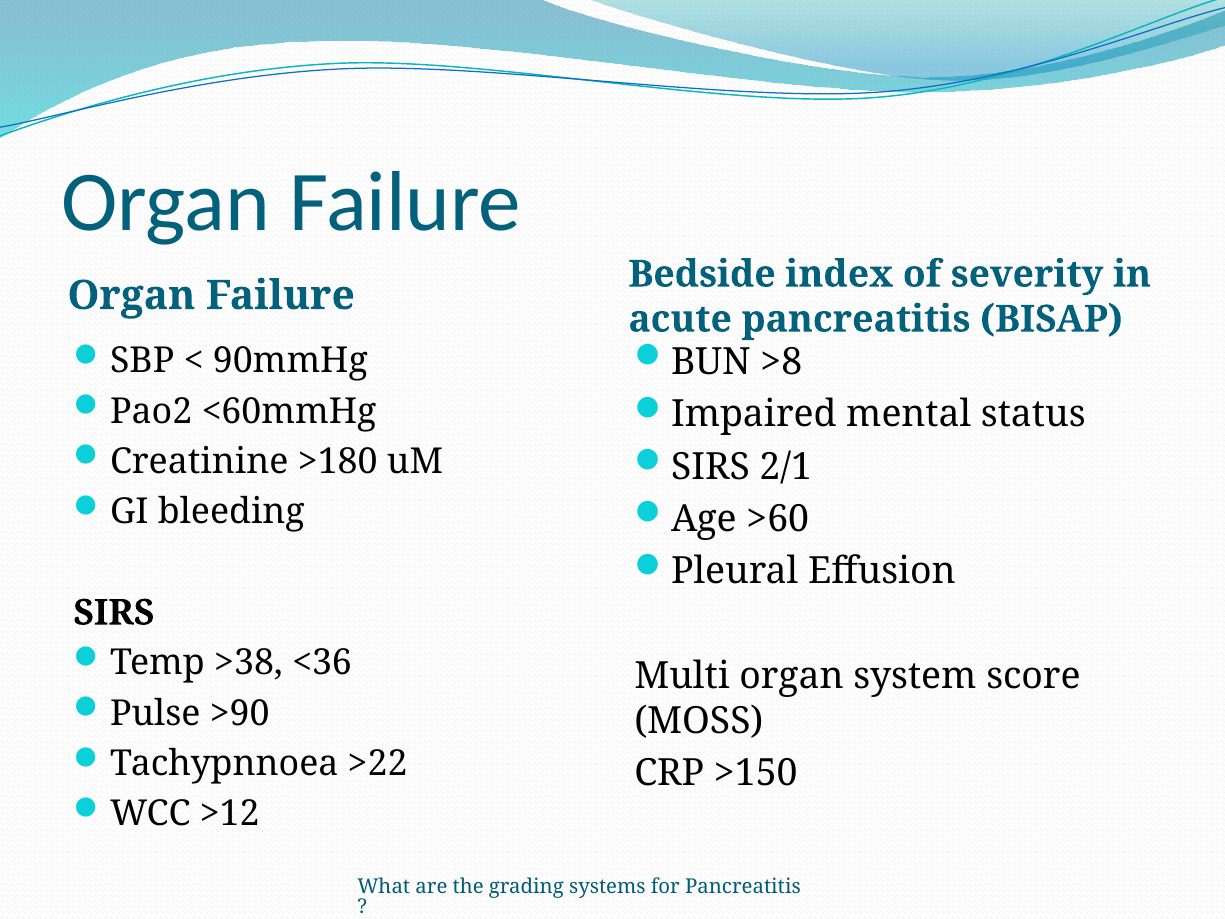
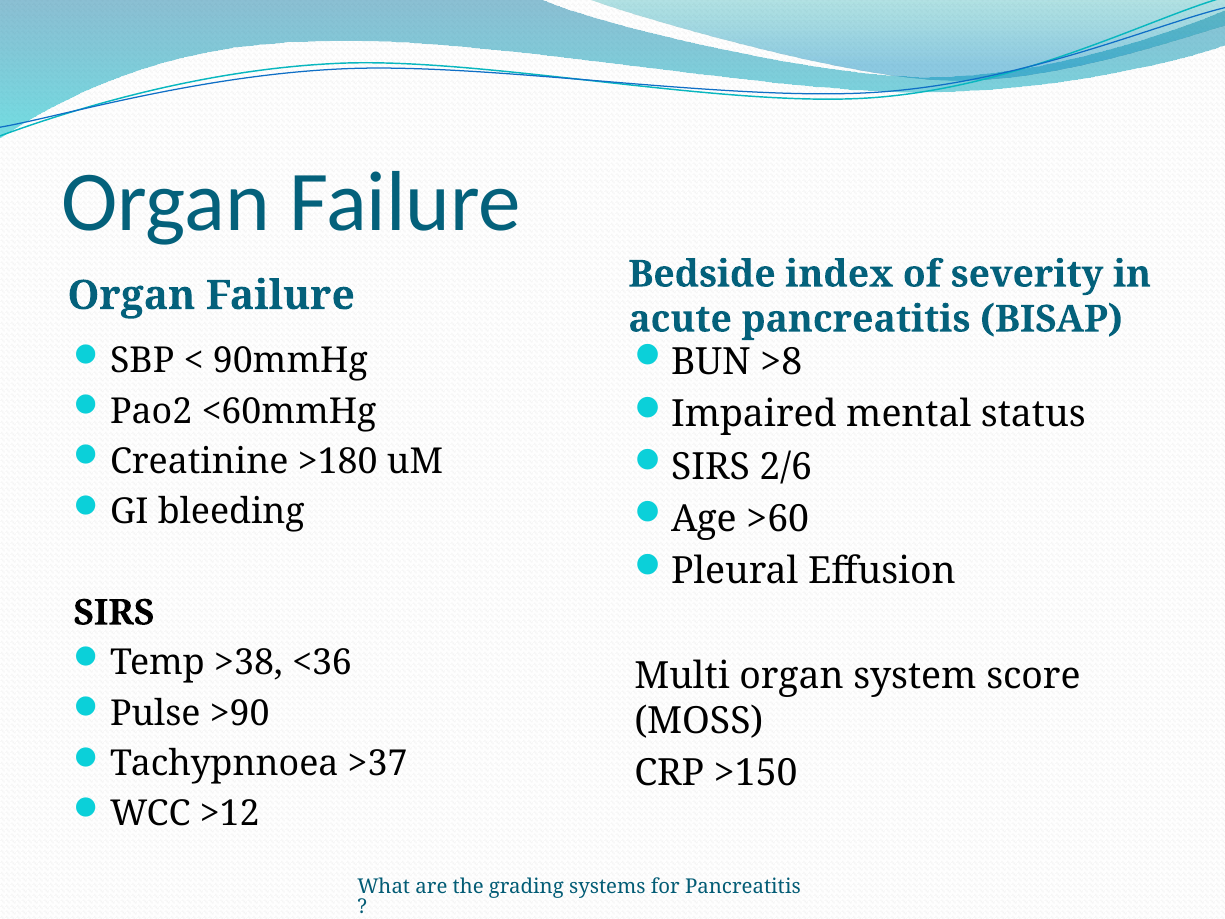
2/1: 2/1 -> 2/6
>22: >22 -> >37
